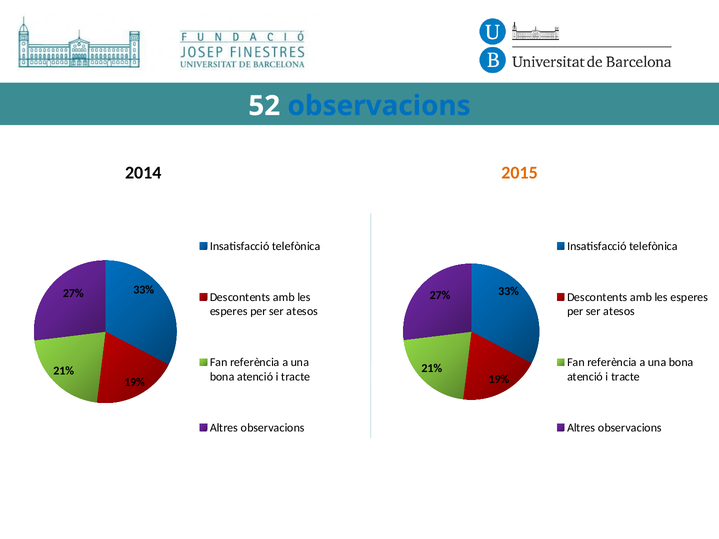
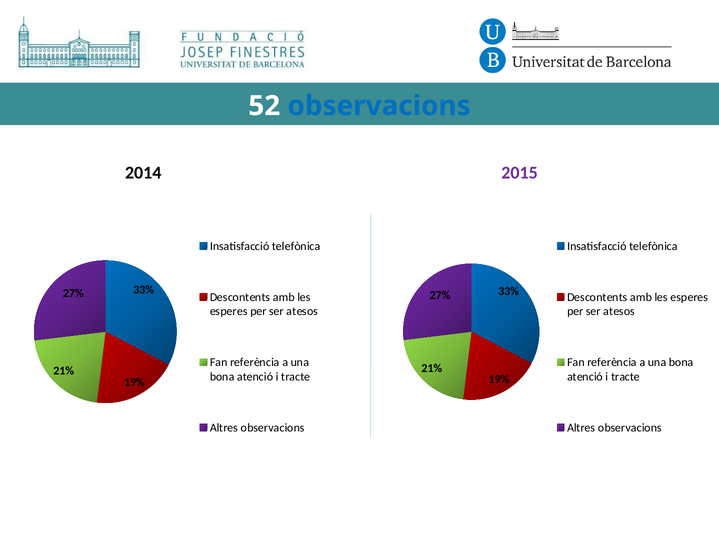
2015 colour: orange -> purple
